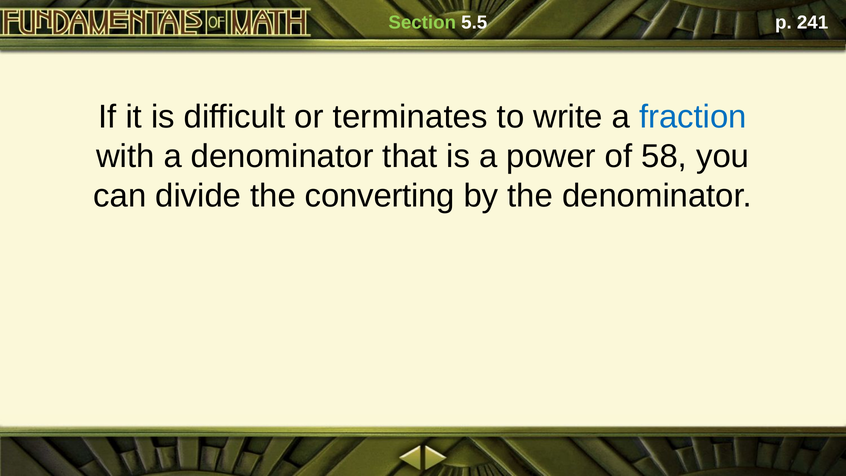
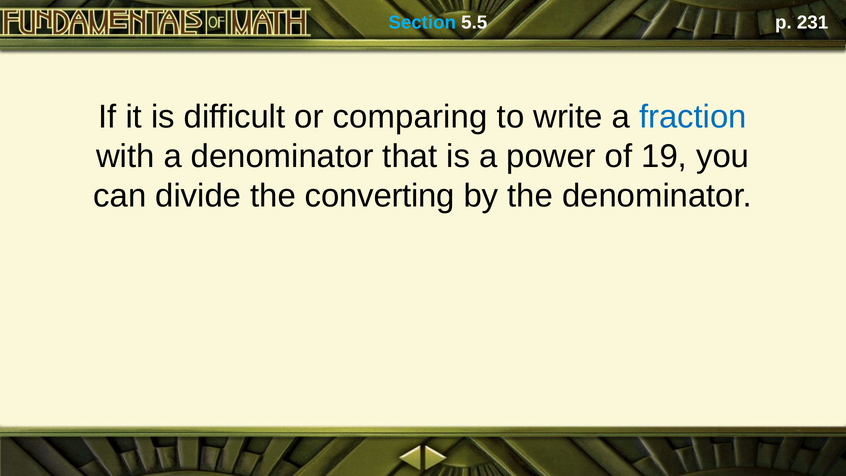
Section colour: light green -> light blue
241: 241 -> 231
terminates: terminates -> comparing
58: 58 -> 19
